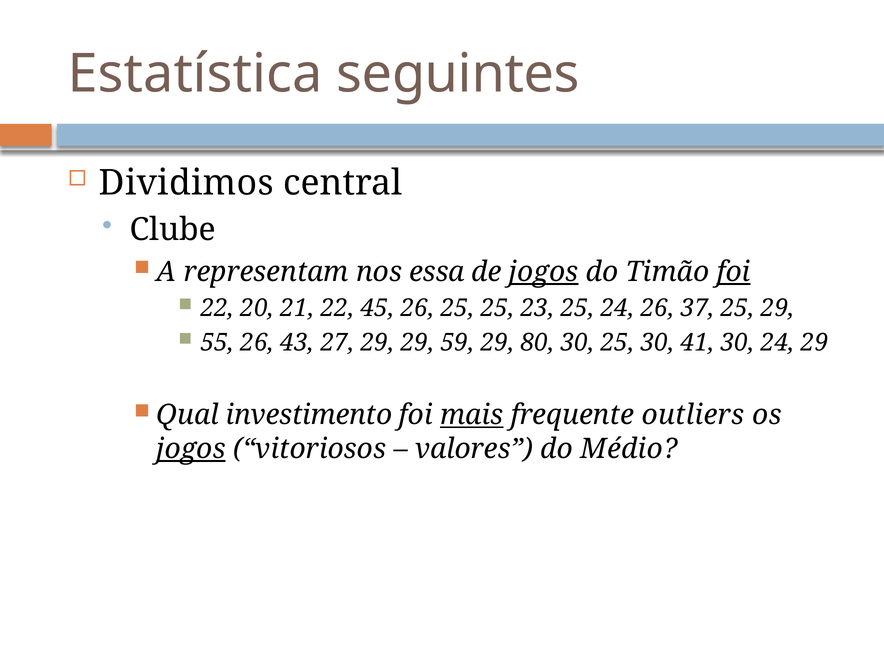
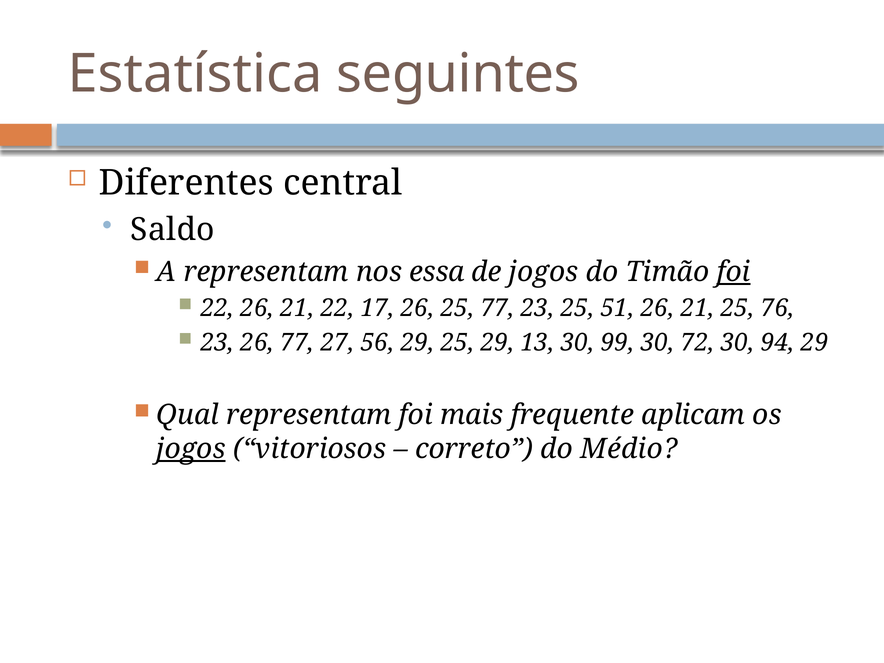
Dividimos: Dividimos -> Diferentes
Clube: Clube -> Saldo
jogos at (544, 272) underline: present -> none
22 20: 20 -> 26
45: 45 -> 17
25 25: 25 -> 77
25 24: 24 -> 51
37 at (698, 308): 37 -> 21
25 29: 29 -> 76
55 at (217, 343): 55 -> 23
26 43: 43 -> 77
27 29: 29 -> 56
29 59: 59 -> 25
80: 80 -> 13
30 25: 25 -> 99
41: 41 -> 72
30 24: 24 -> 94
Qual investimento: investimento -> representam
mais underline: present -> none
outliers: outliers -> aplicam
valores: valores -> correto
